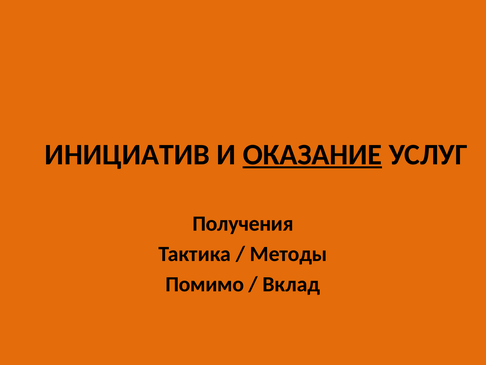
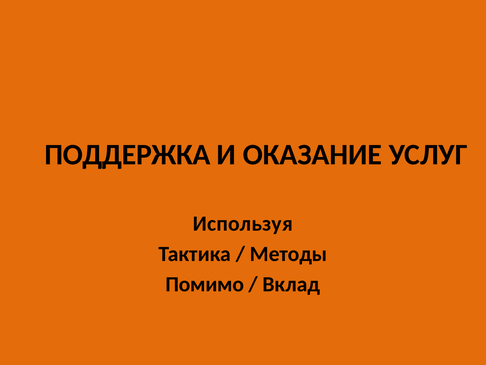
ИНИЦИАТИВ: ИНИЦИАТИВ -> ПОДДЕРЖКА
ОКАЗАНИЕ underline: present -> none
Получения: Получения -> Используя
